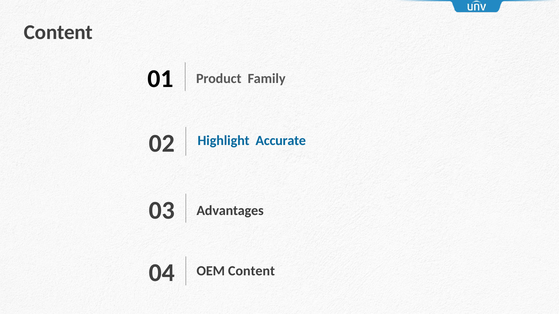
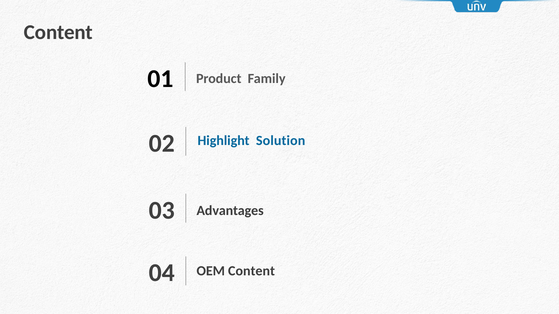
Accurate: Accurate -> Solution
